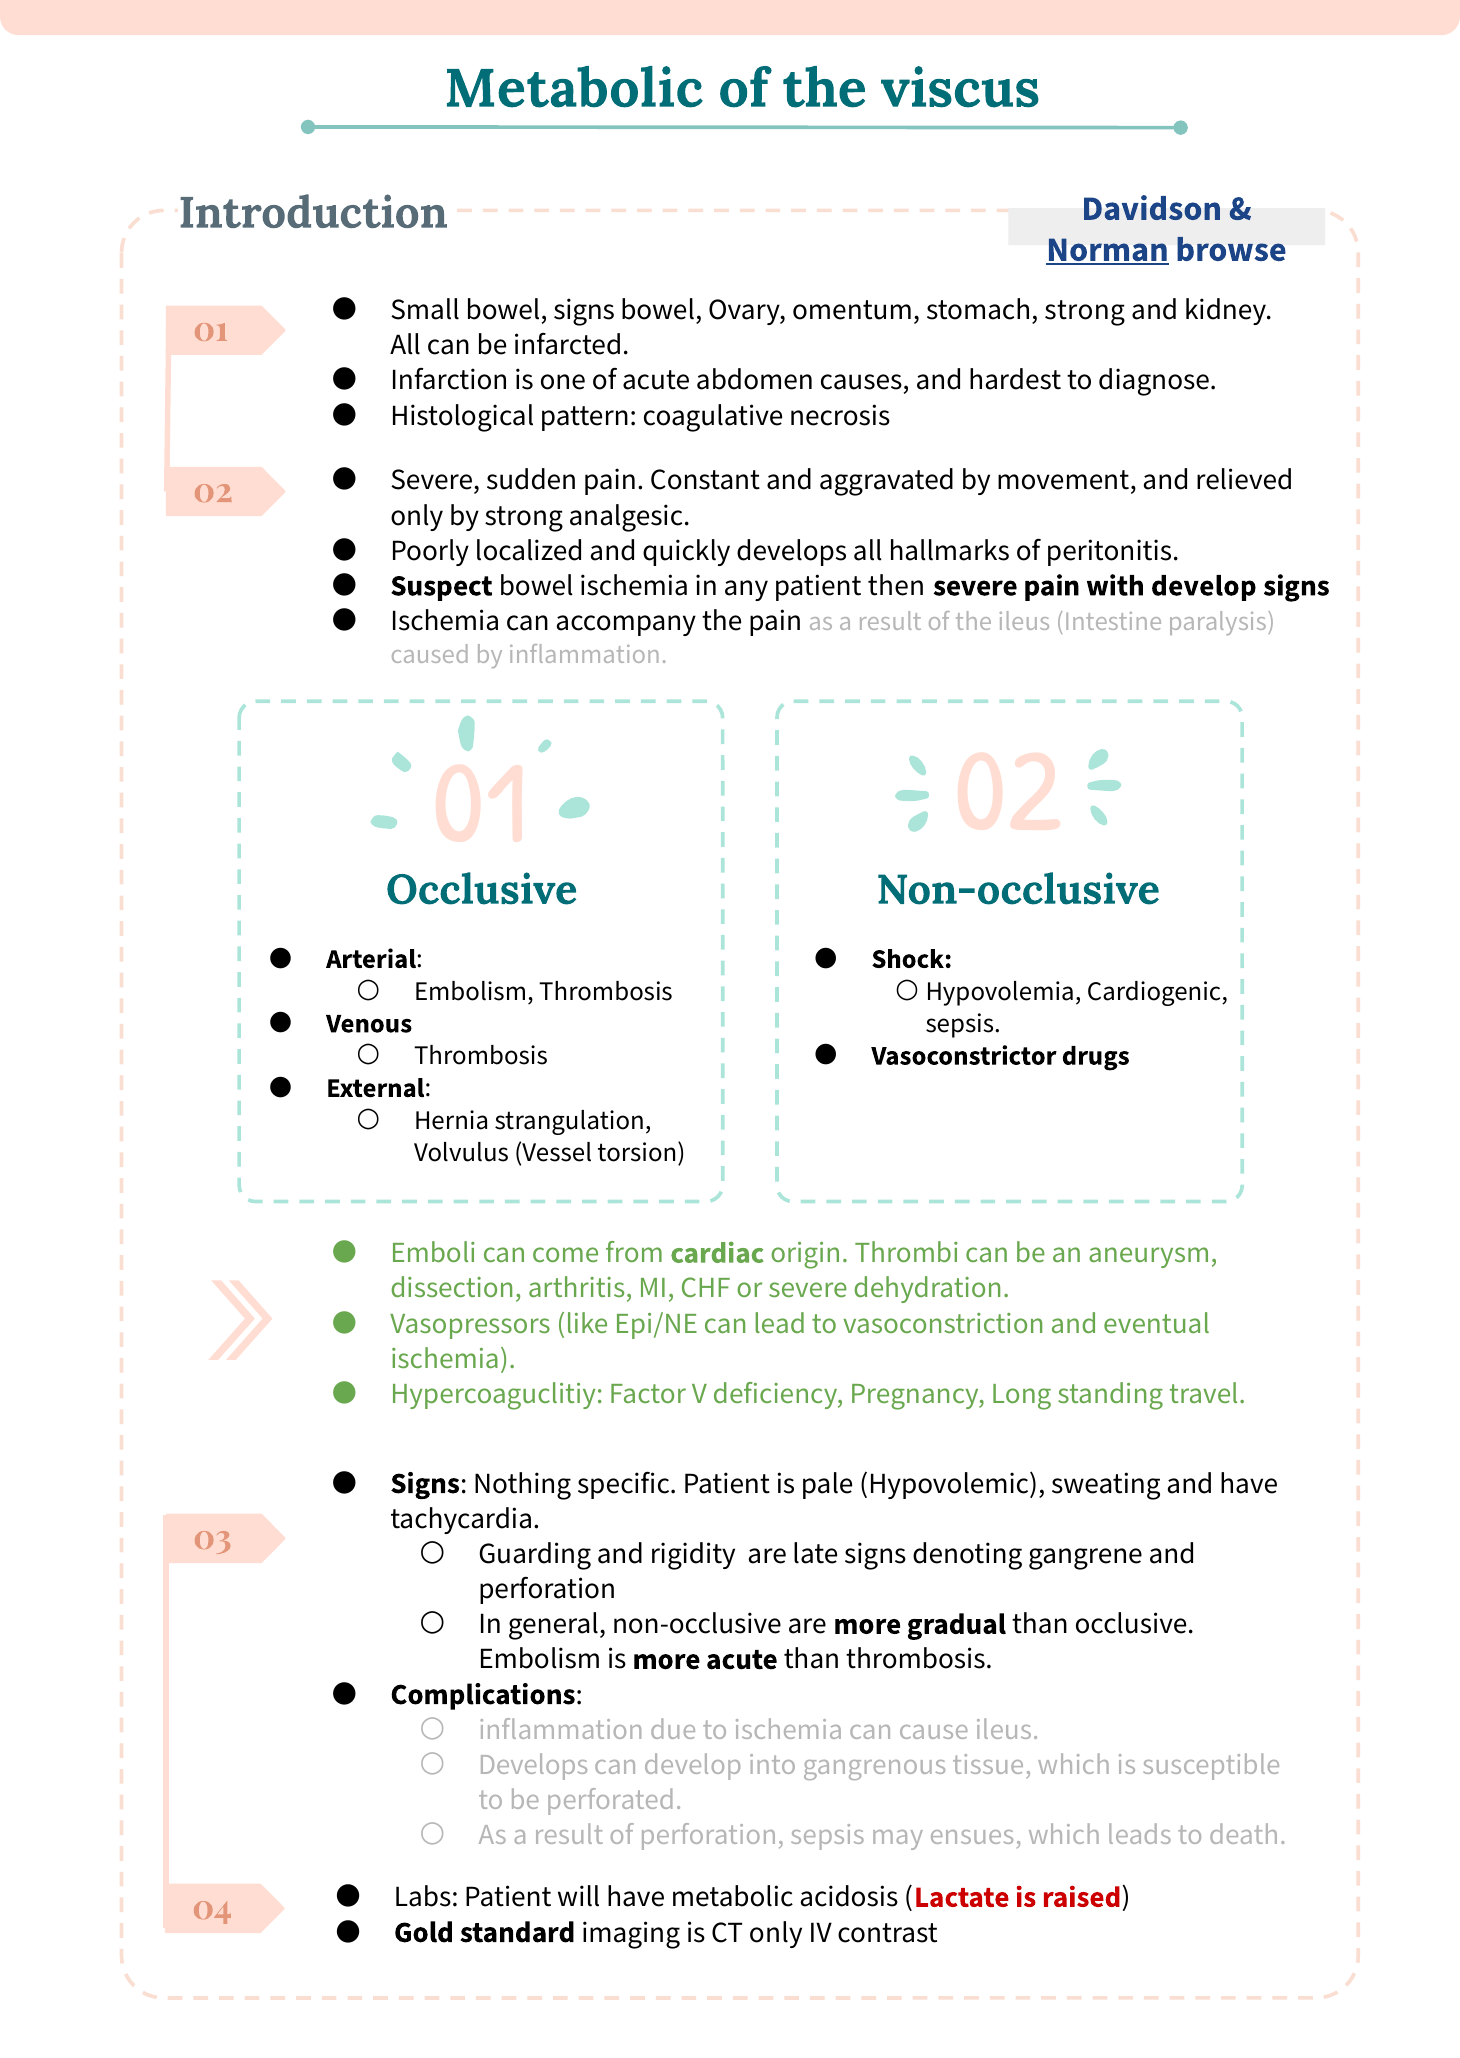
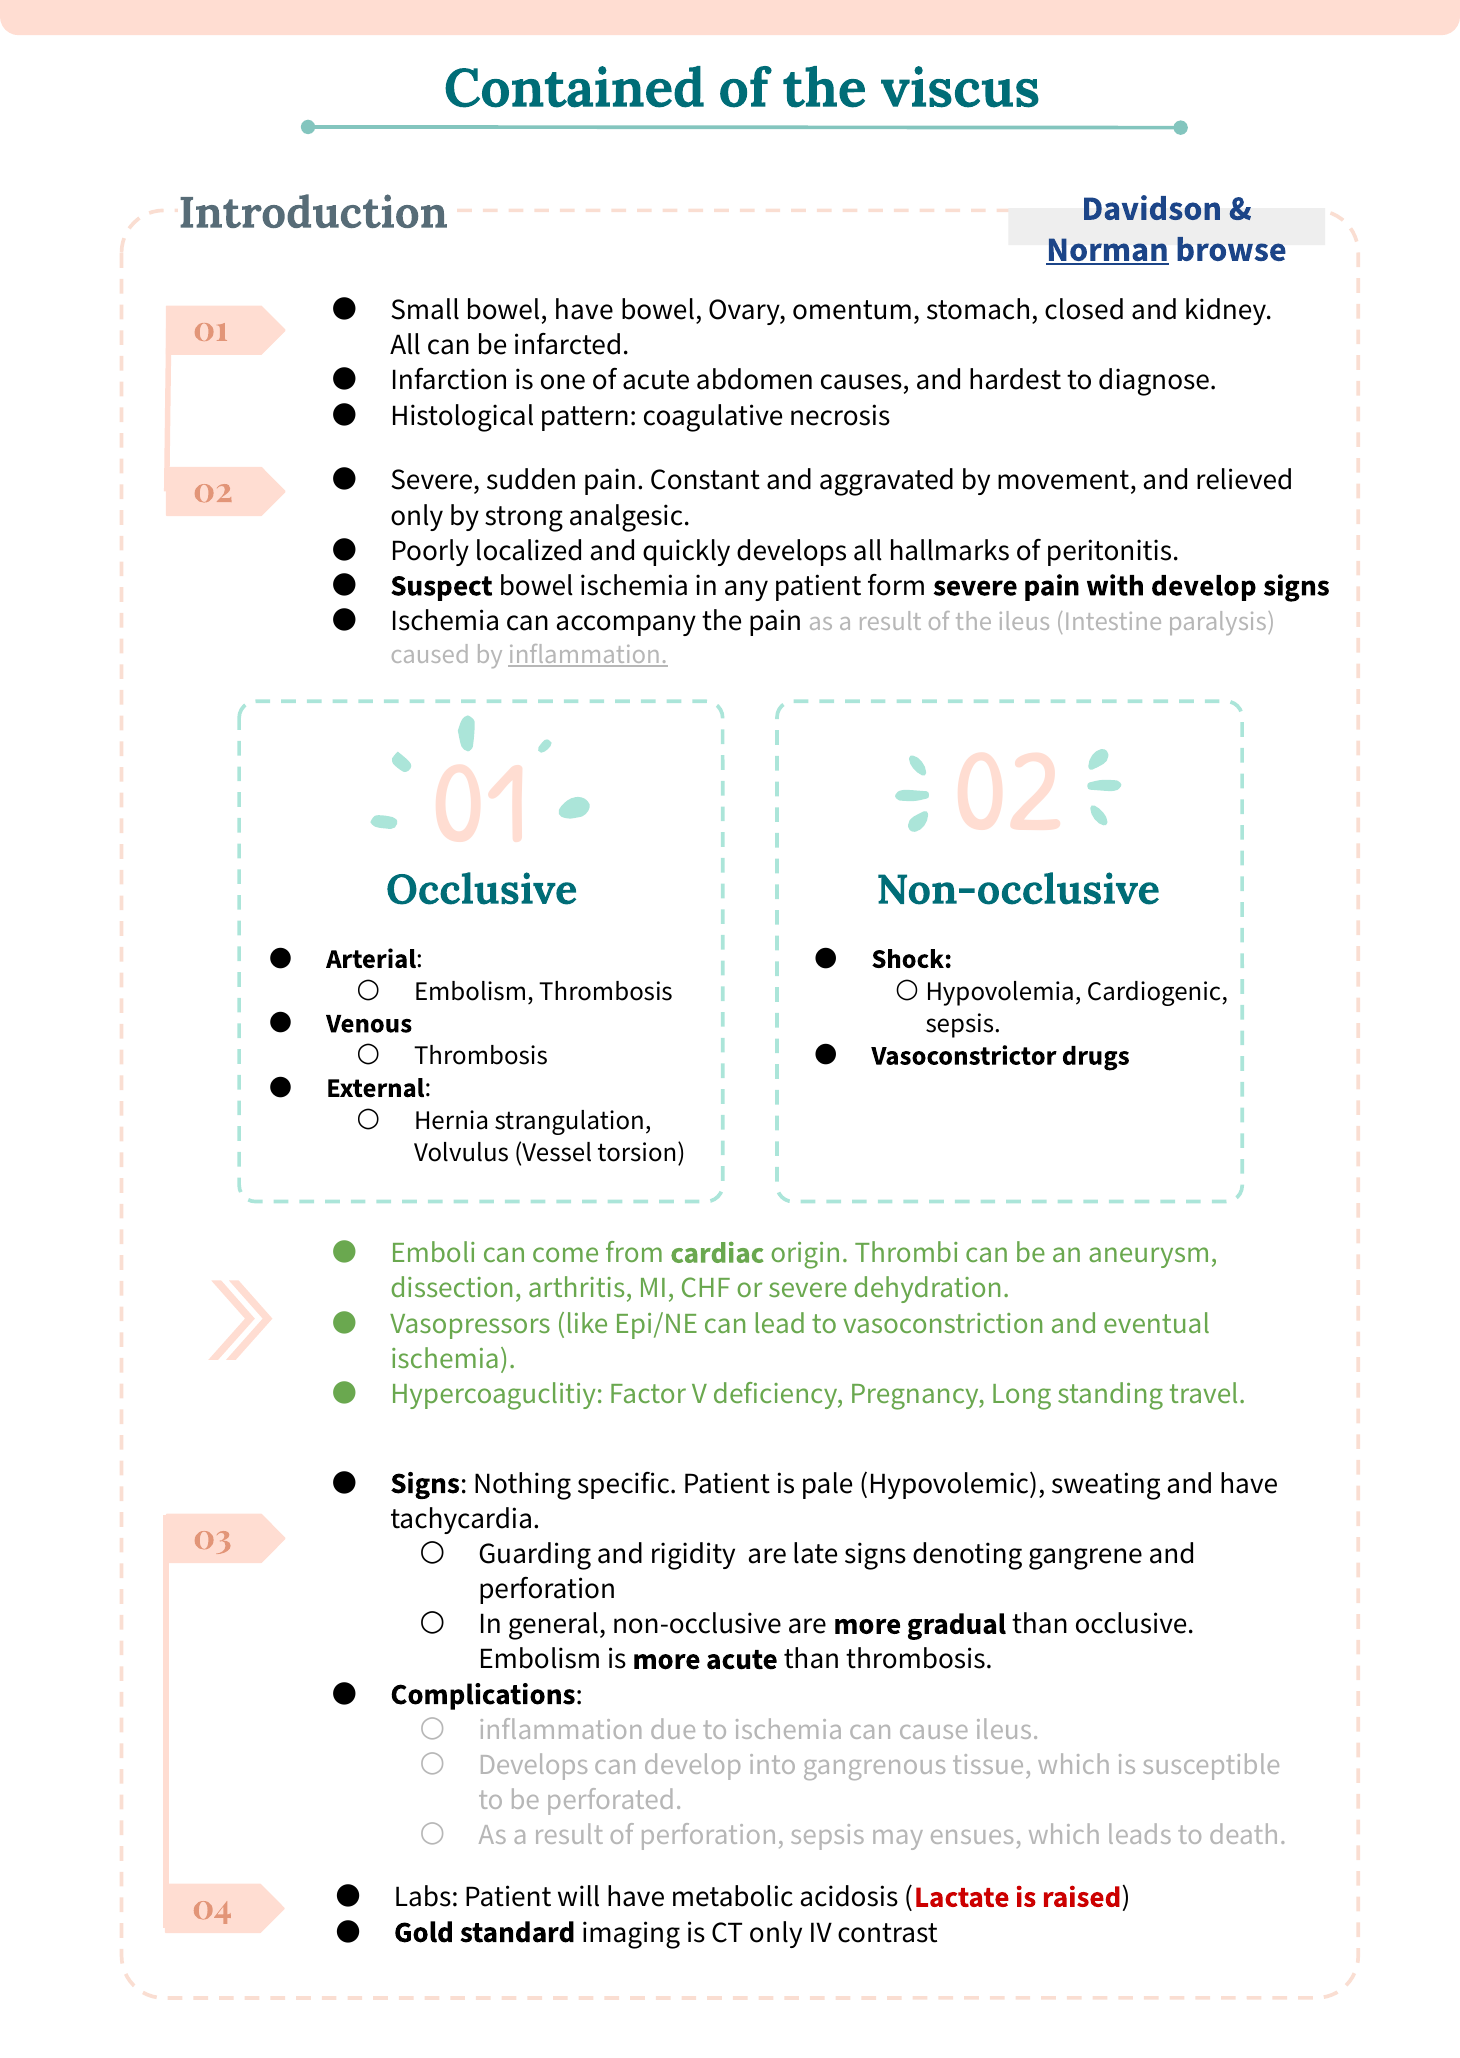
Metabolic at (574, 89): Metabolic -> Contained
bowel signs: signs -> have
stomach strong: strong -> closed
then: then -> form
inflammation at (588, 655) underline: none -> present
